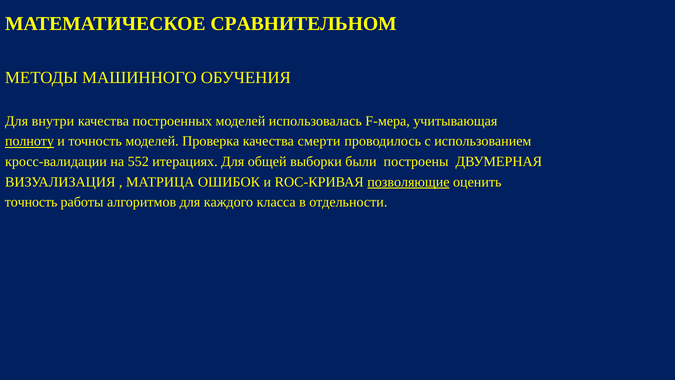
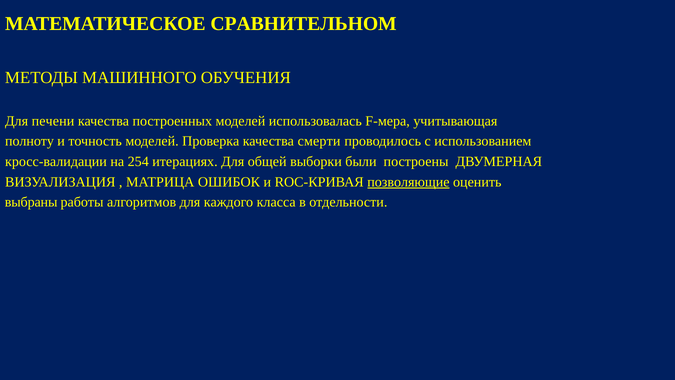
внутри: внутри -> печени
полноту underline: present -> none
552: 552 -> 254
точность at (31, 202): точность -> выбраны
